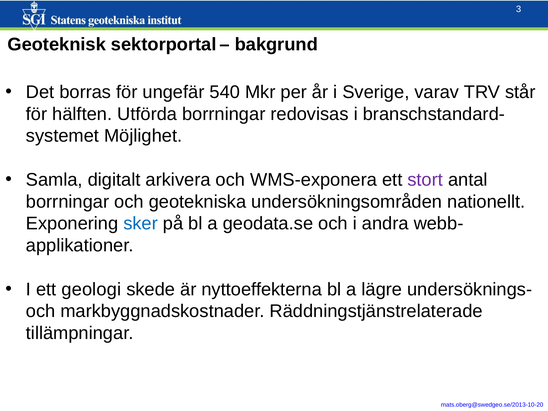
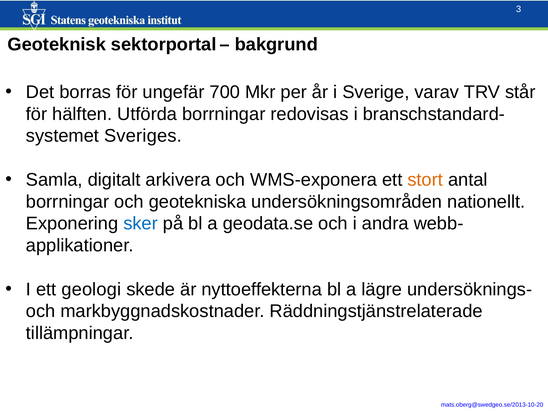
540: 540 -> 700
Möjlighet: Möjlighet -> Sveriges
stort colour: purple -> orange
